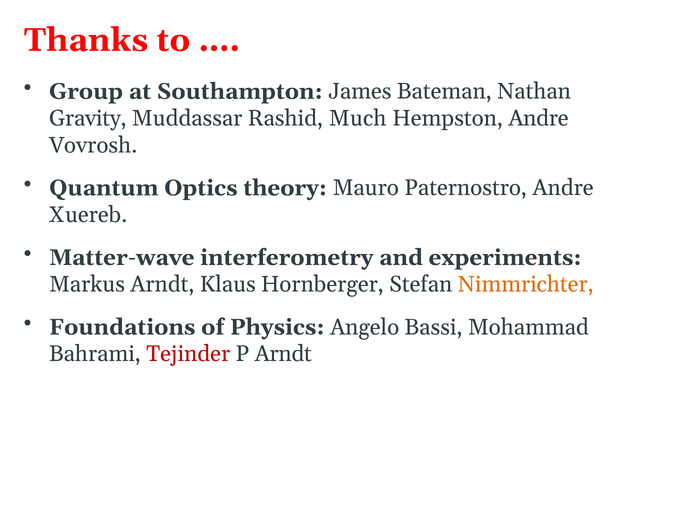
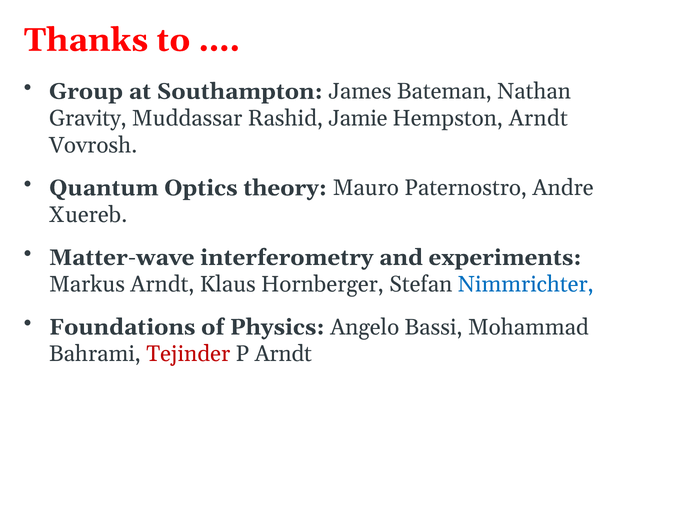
Much: Much -> Jamie
Hempston Andre: Andre -> Arndt
Nimmrichter colour: orange -> blue
